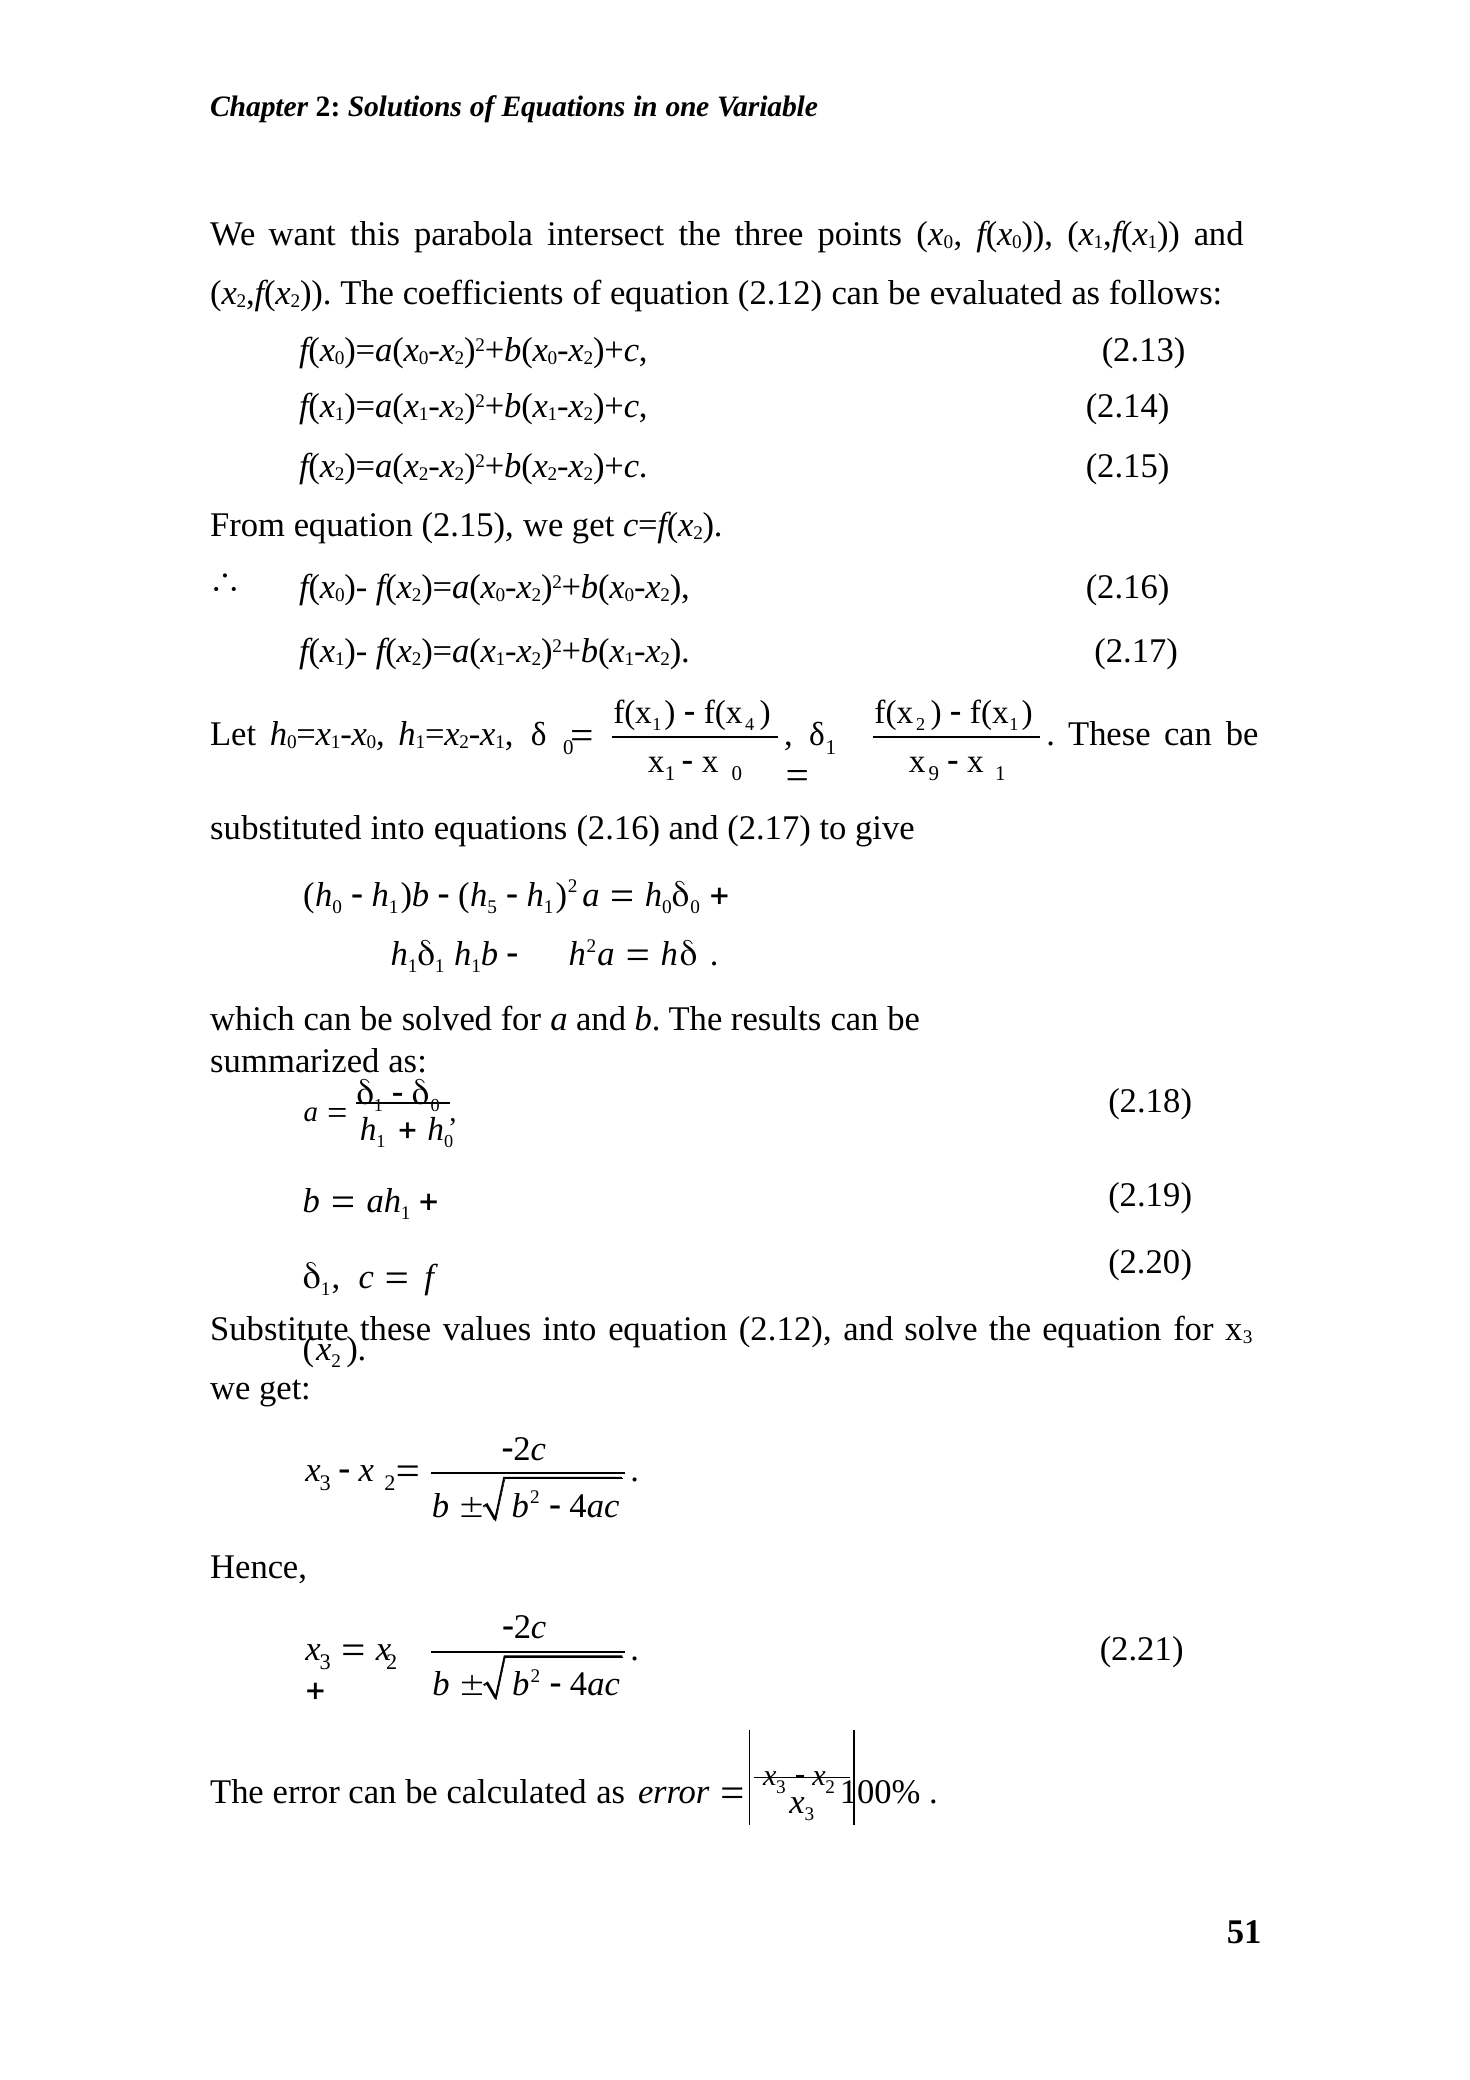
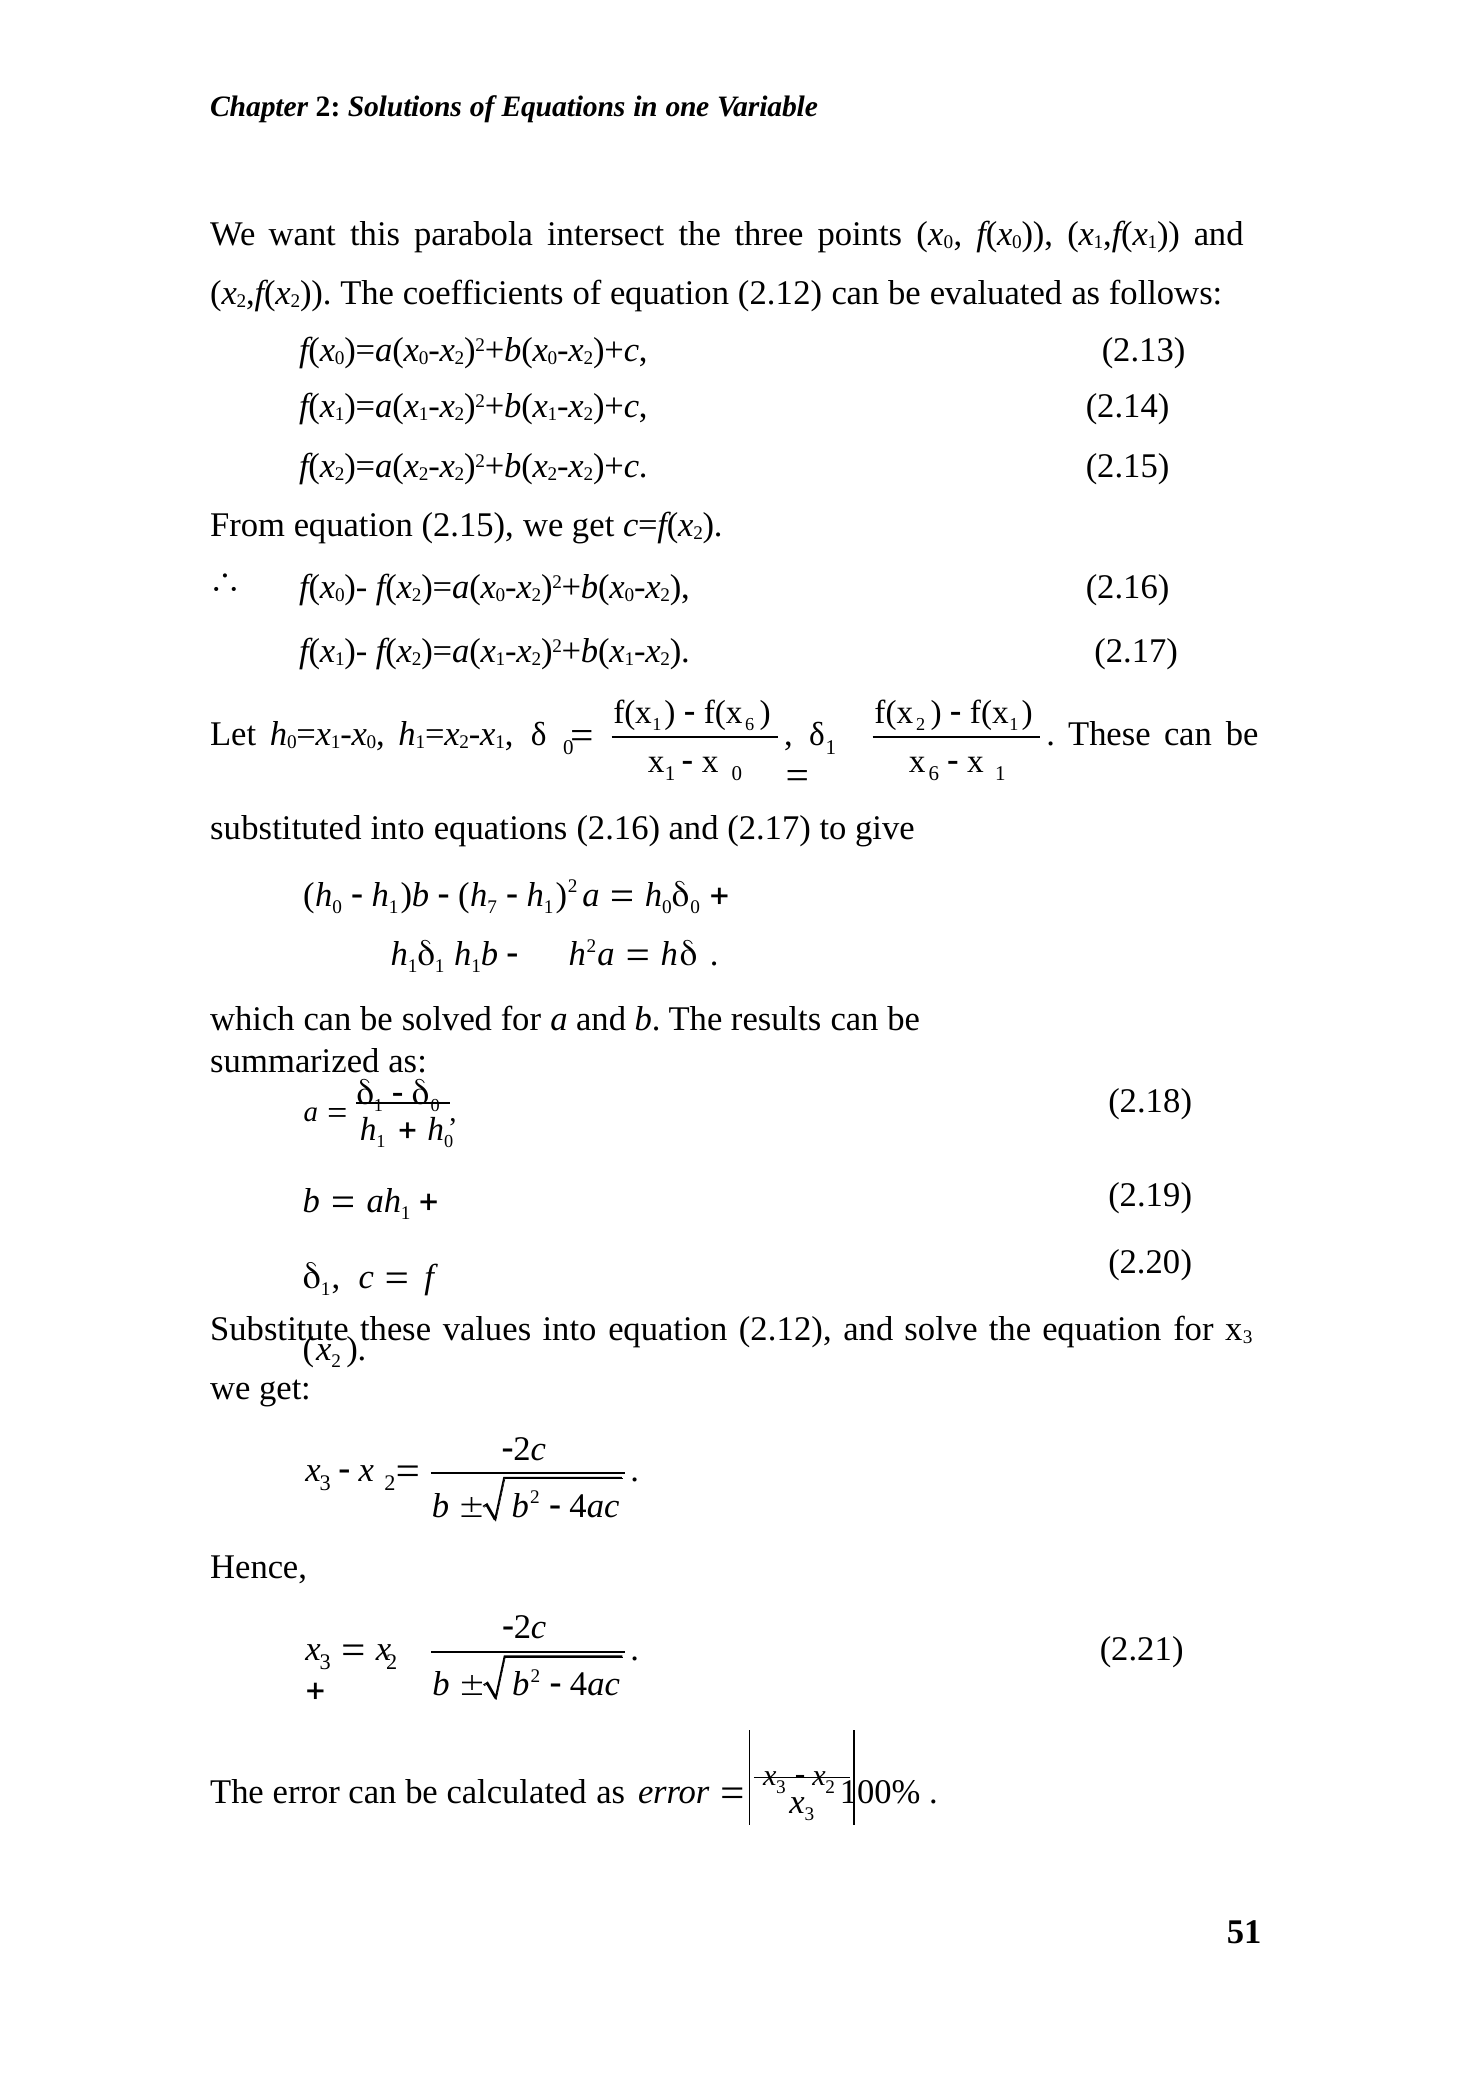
4 at (750, 725): 4 -> 6
9 at (934, 774): 9 -> 6
5: 5 -> 7
